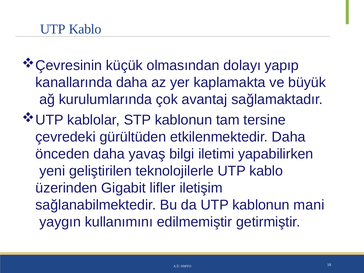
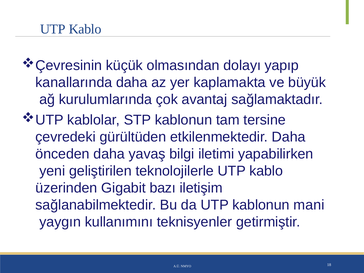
lifler: lifler -> bazı
edilmemiştir: edilmemiştir -> teknisyenler
